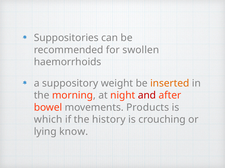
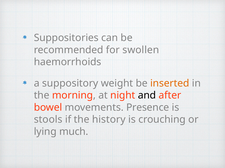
and colour: red -> black
Products: Products -> Presence
which: which -> stools
know: know -> much
